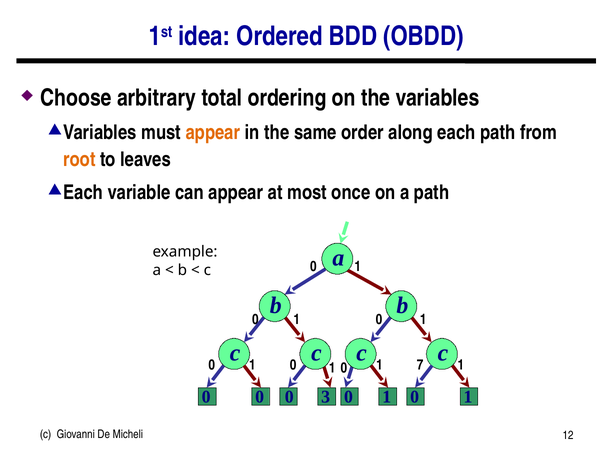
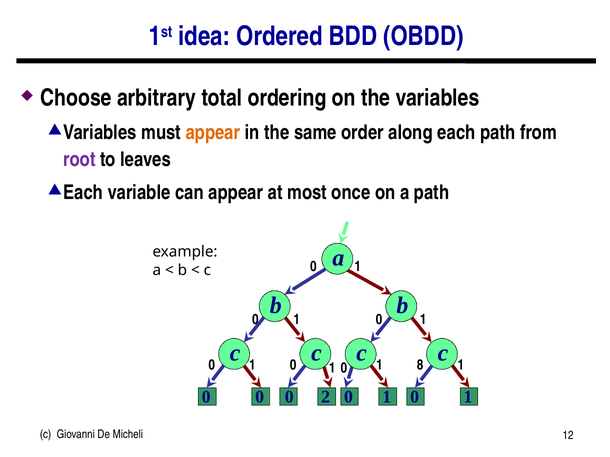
root colour: orange -> purple
7: 7 -> 8
3: 3 -> 2
